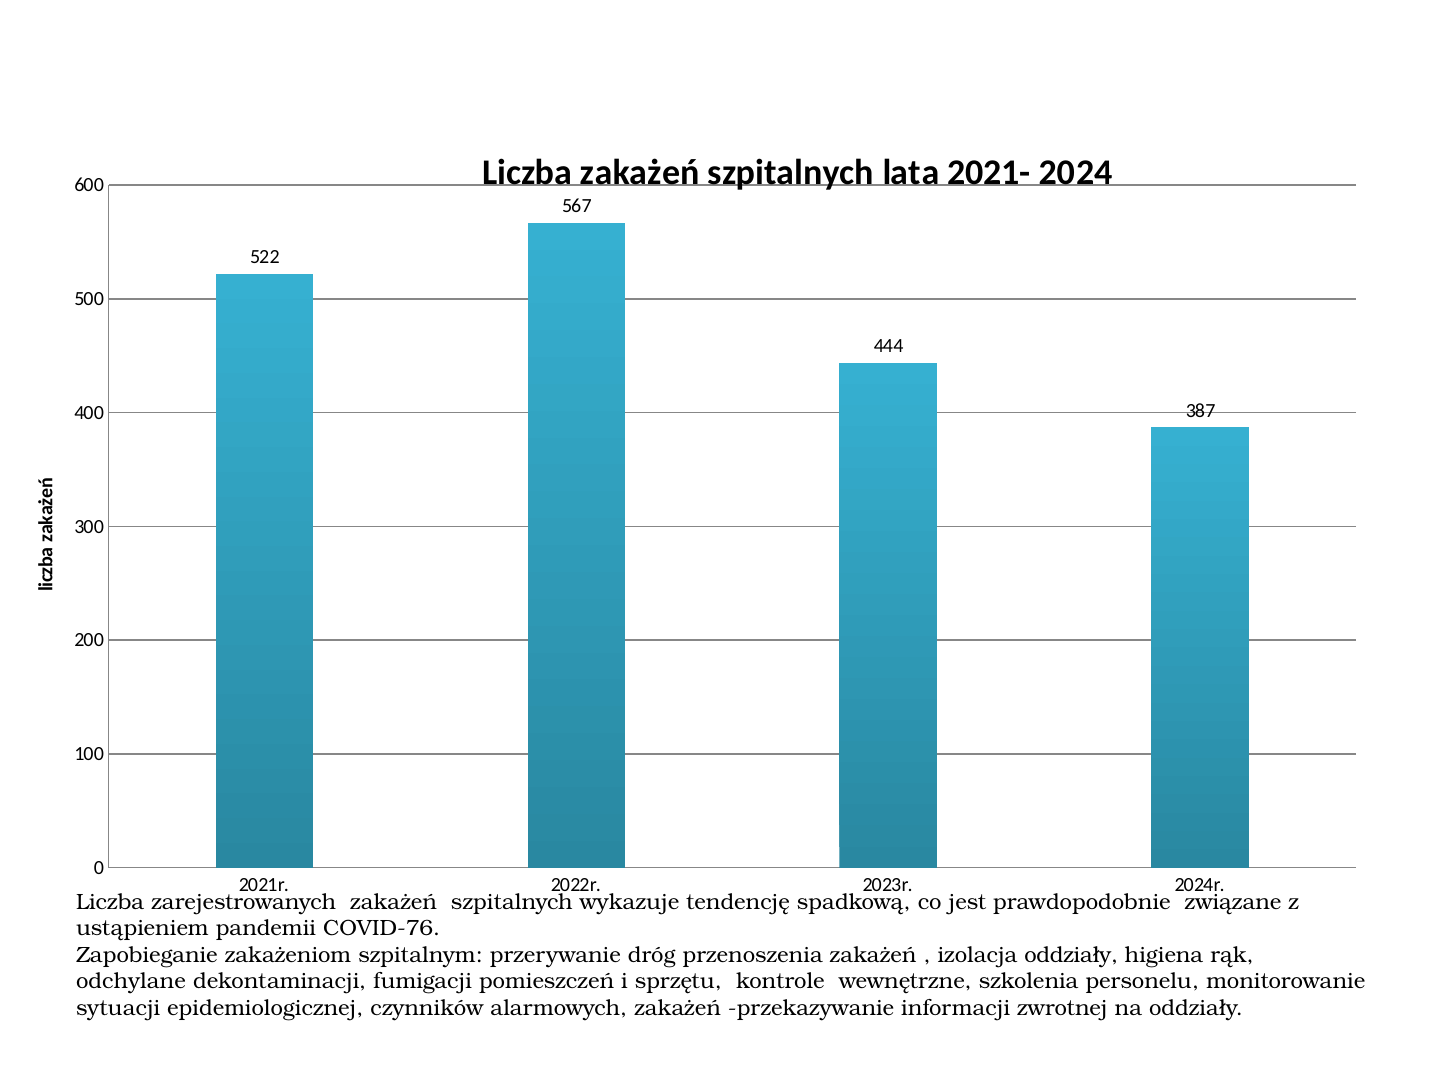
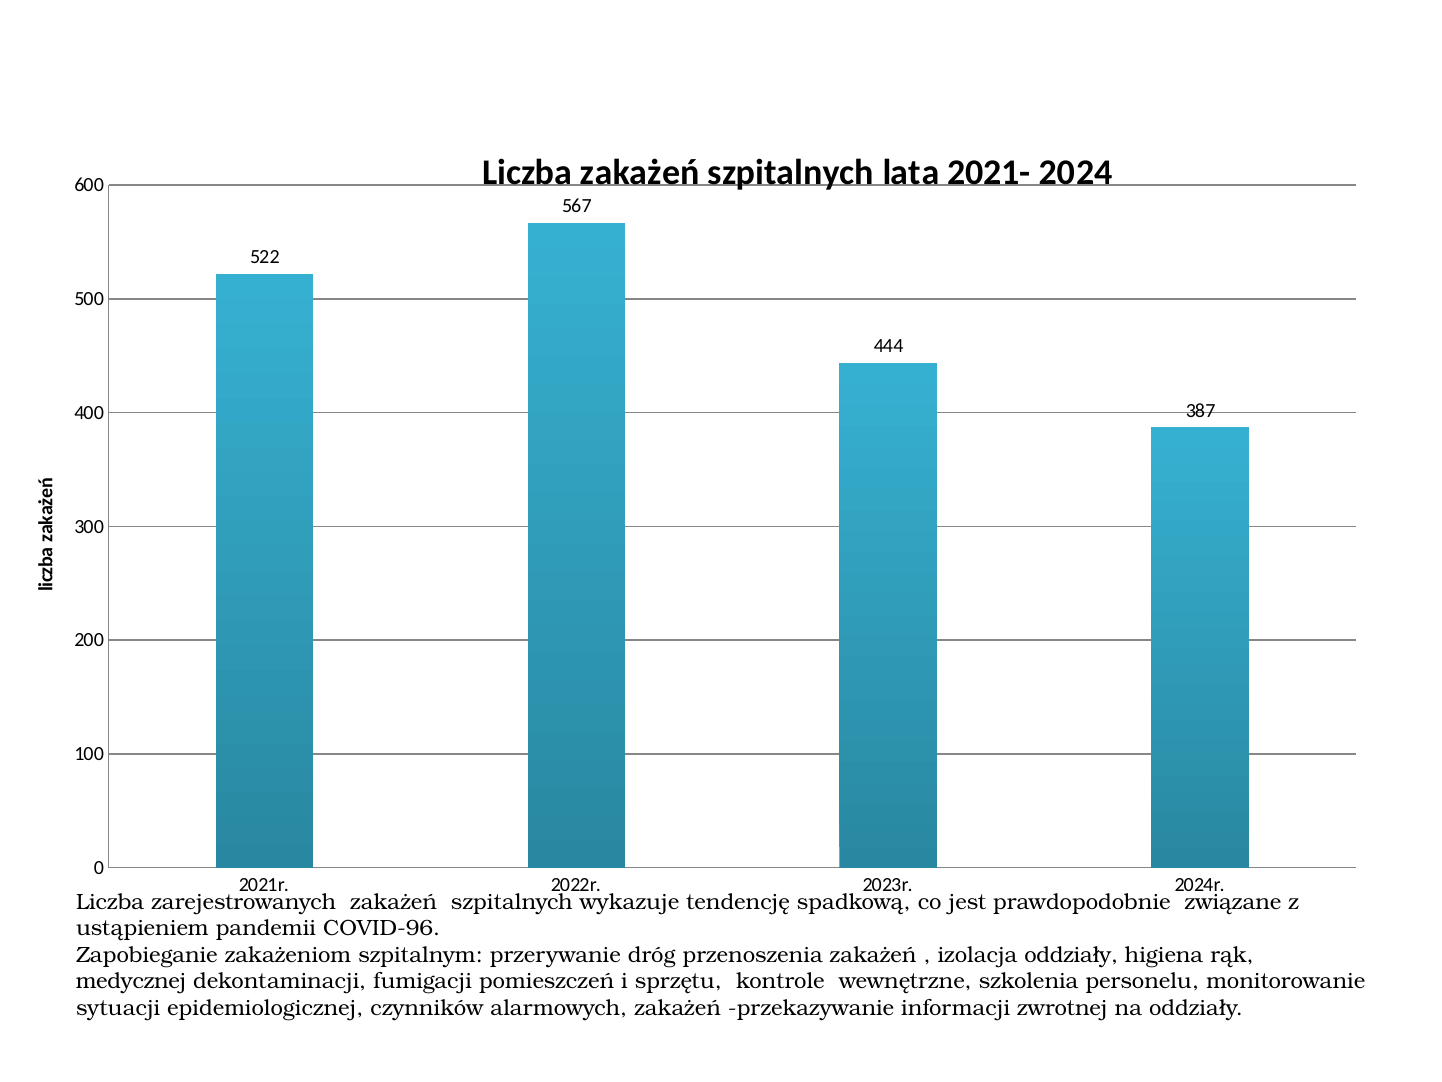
COVID-76: COVID-76 -> COVID-96
odchylane: odchylane -> medycznej
